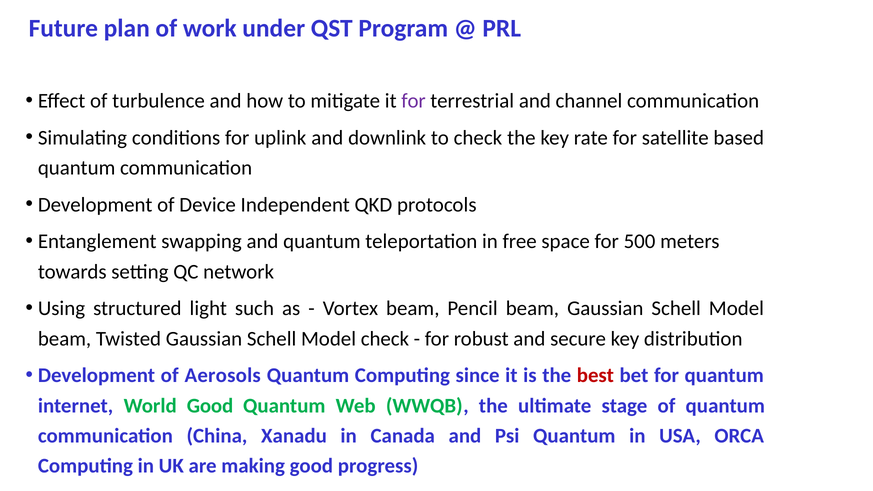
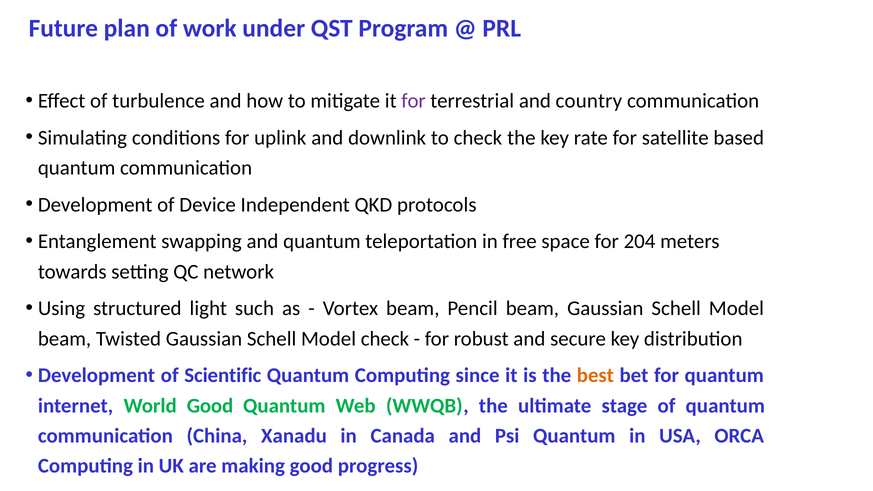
channel: channel -> country
500: 500 -> 204
Aerosols: Aerosols -> Scientific
best colour: red -> orange
